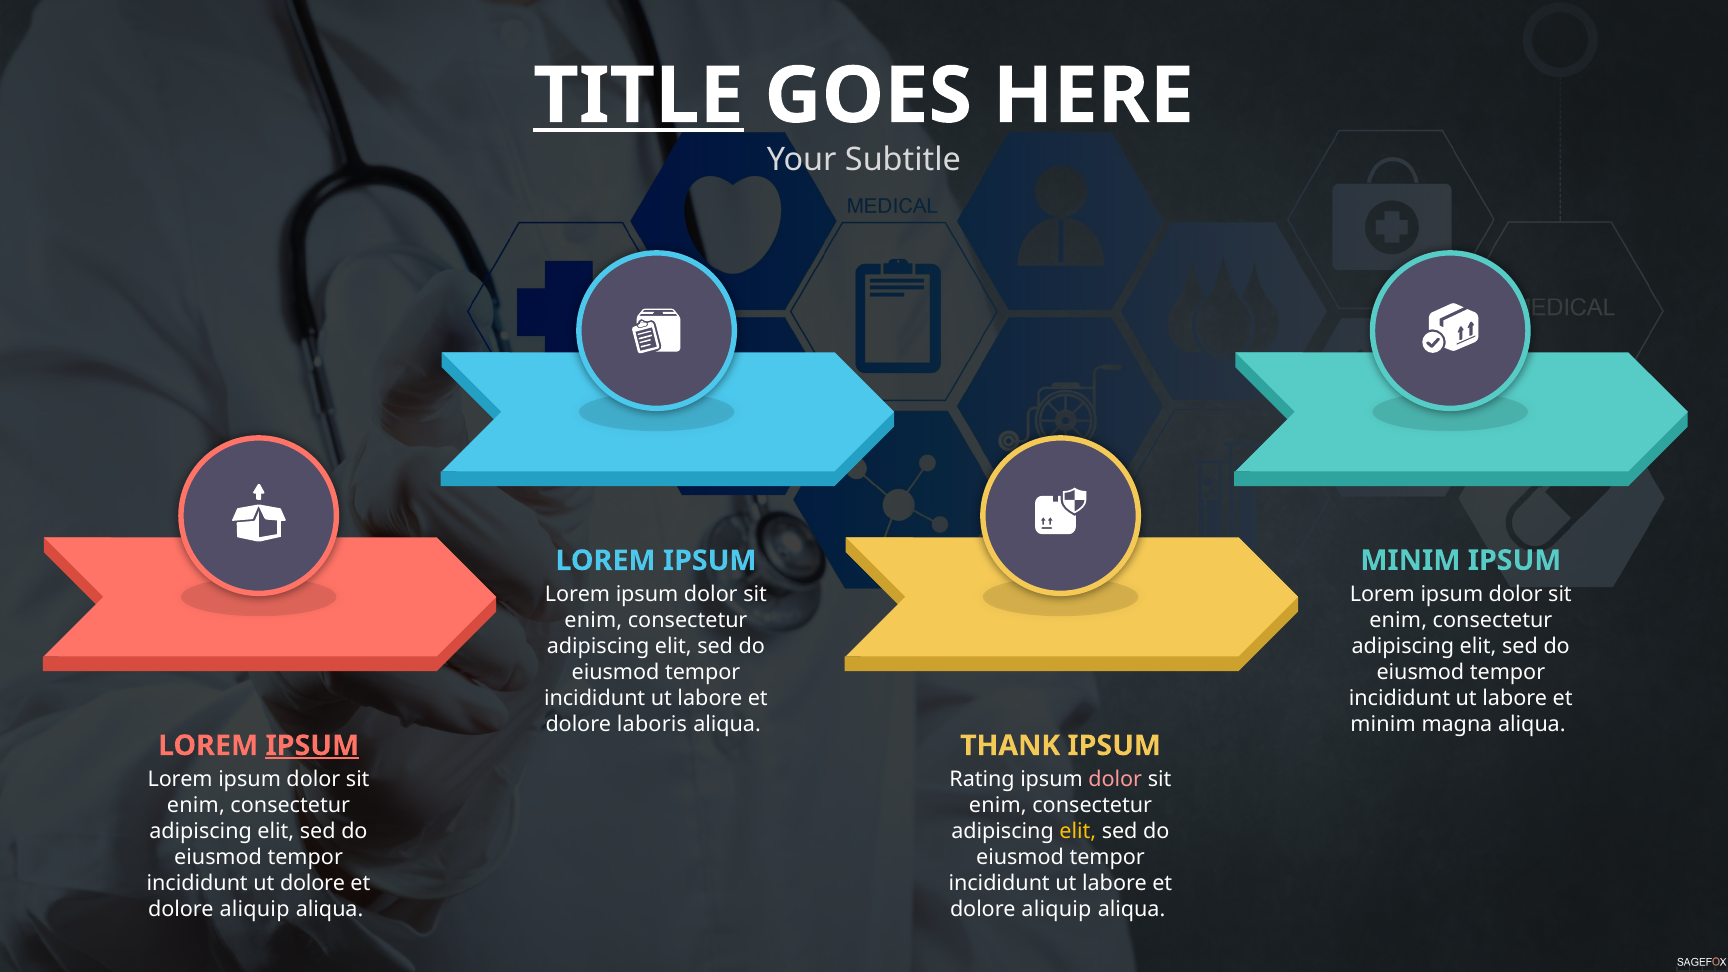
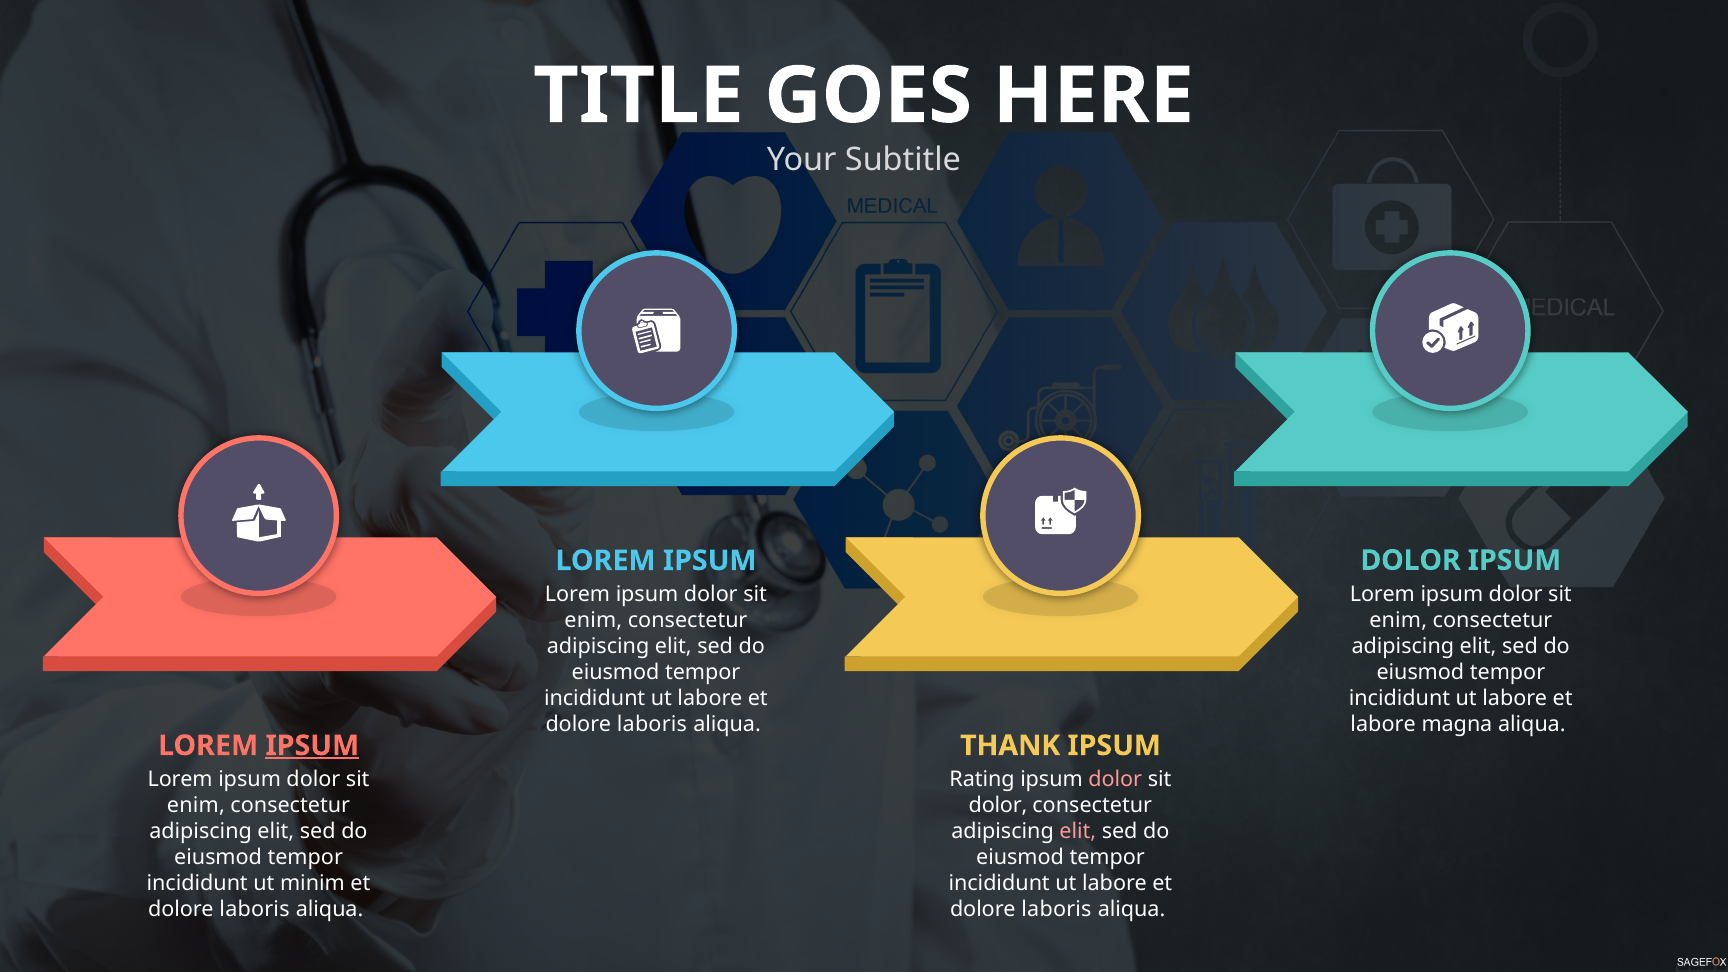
TITLE underline: present -> none
MINIM at (1410, 560): MINIM -> DOLOR
minim at (1383, 724): minim -> labore
enim at (998, 806): enim -> dolor
elit at (1078, 831) colour: yellow -> pink
ut dolore: dolore -> minim
aliquip at (255, 909): aliquip -> laboris
aliquip at (1056, 909): aliquip -> laboris
